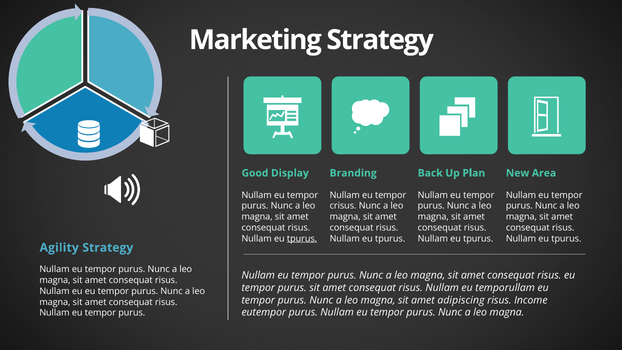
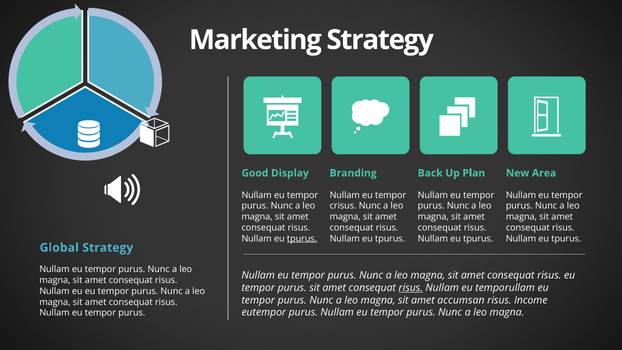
Agility: Agility -> Global
risus at (411, 288) underline: none -> present
adipiscing: adipiscing -> accumsan
